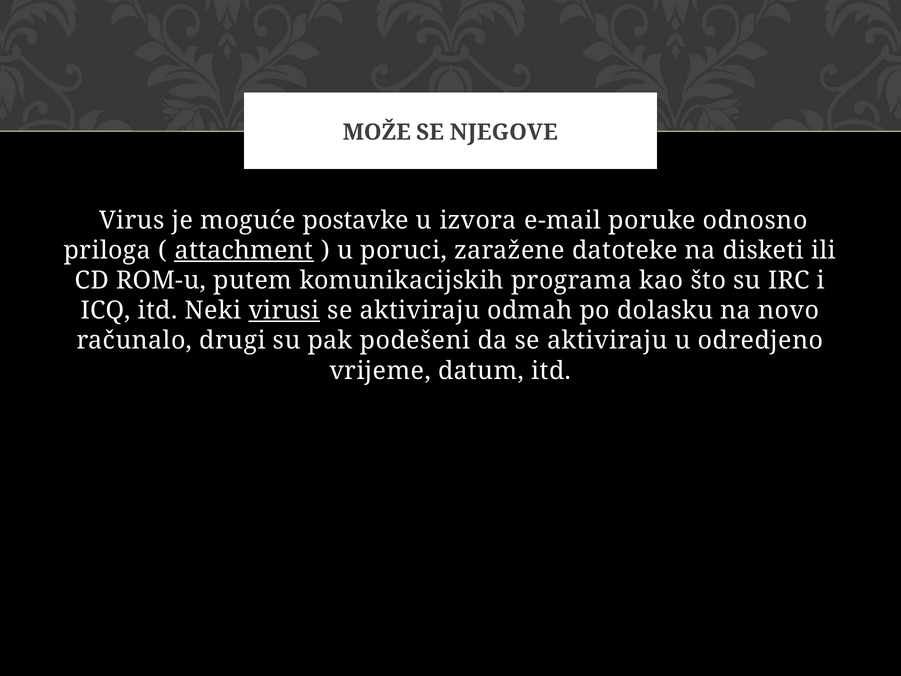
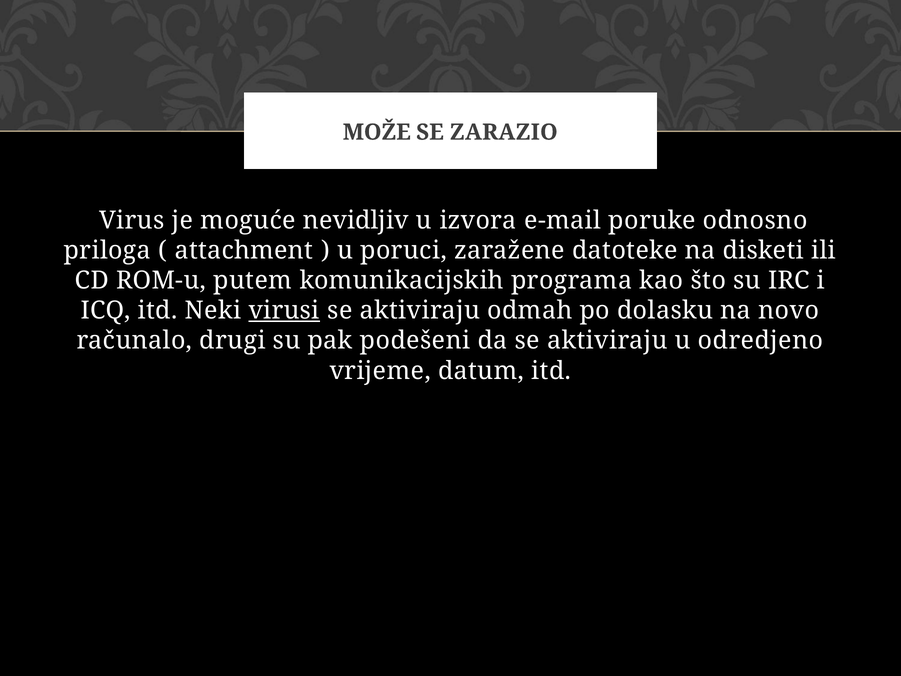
NJEGOVE: NJEGOVE -> ZARAZIO
postavke: postavke -> nevidljiv
attachment underline: present -> none
